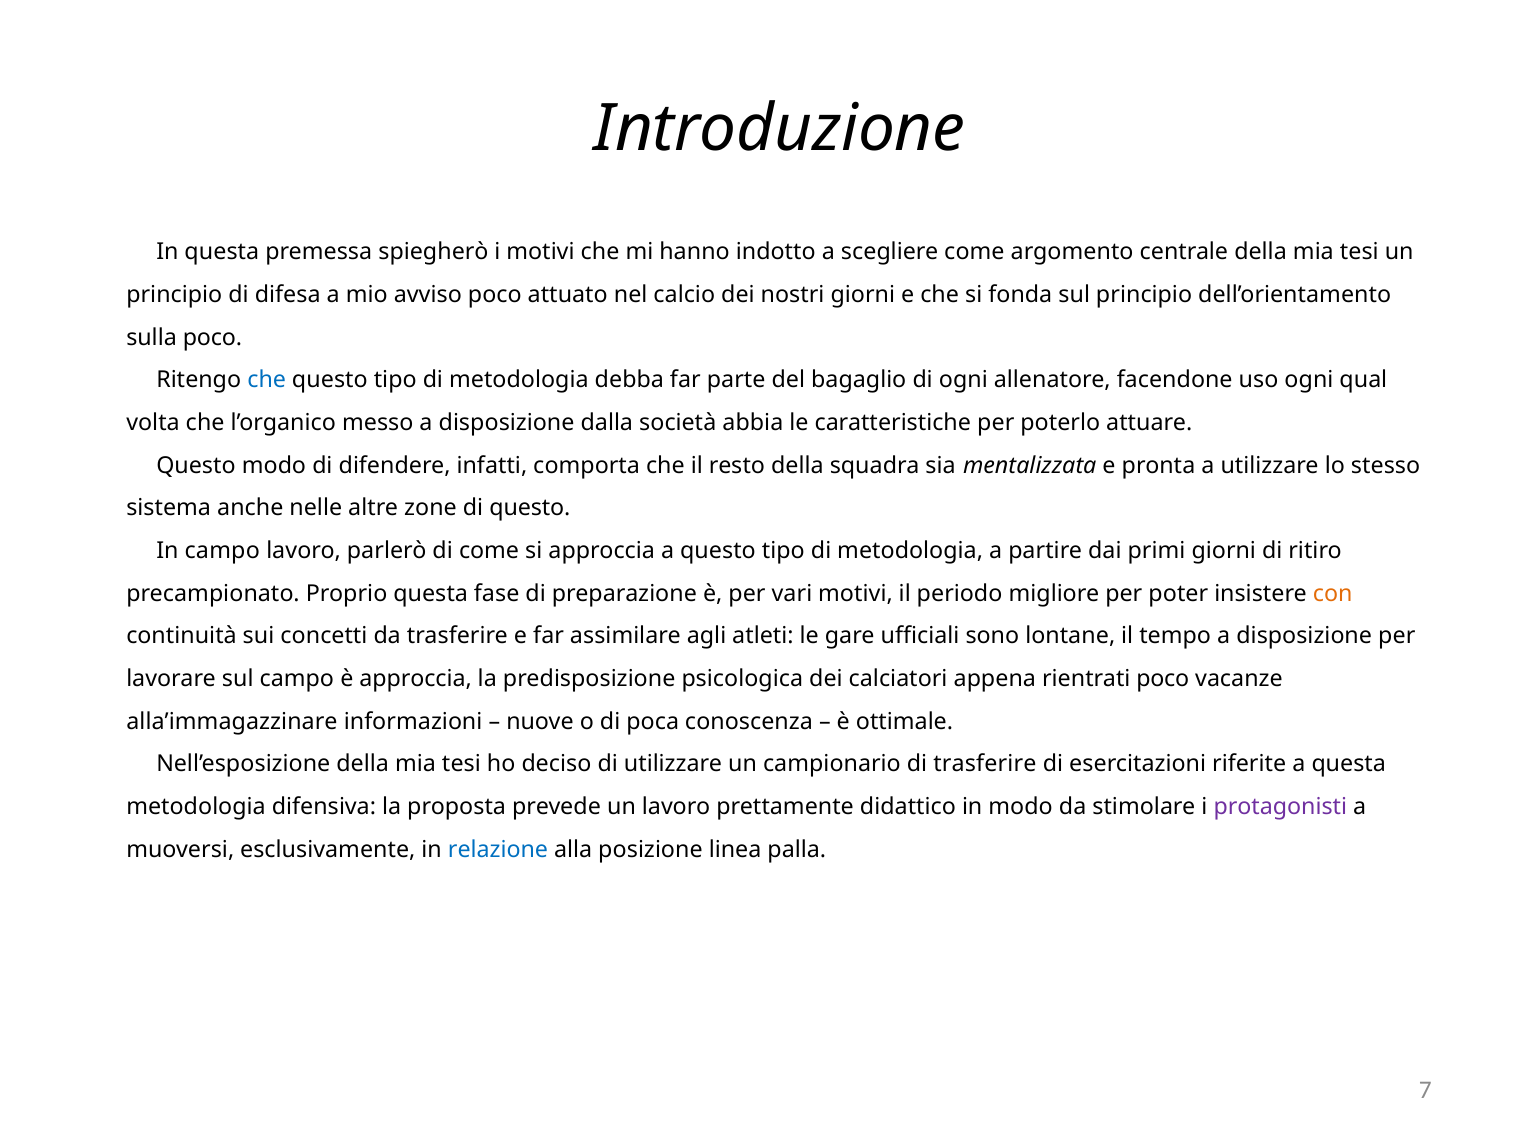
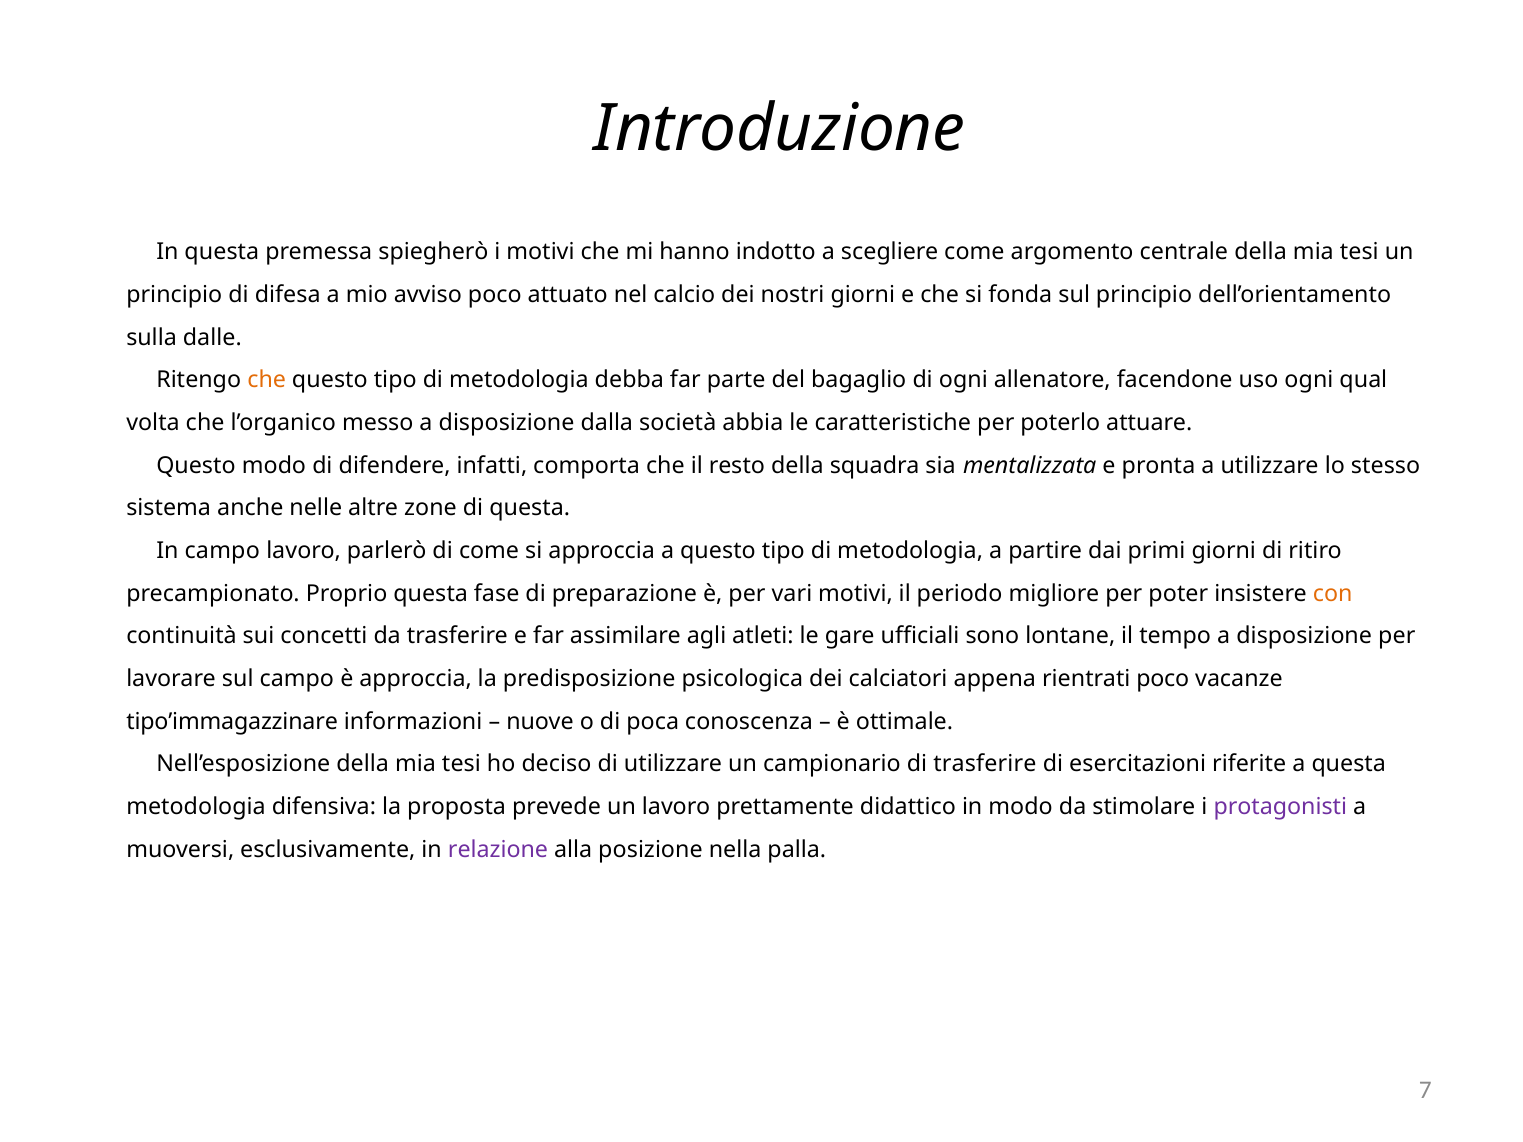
sulla poco: poco -> dalle
che at (267, 380) colour: blue -> orange
di questo: questo -> questa
alla’immagazzinare: alla’immagazzinare -> tipo’immagazzinare
relazione colour: blue -> purple
linea: linea -> nella
